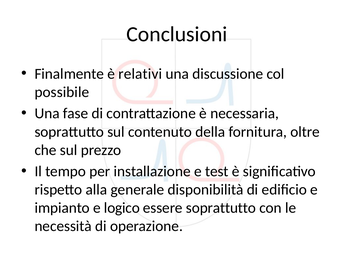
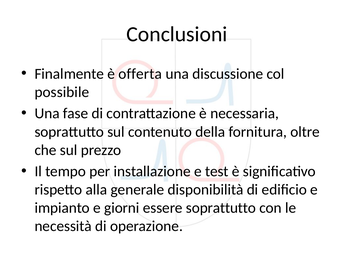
relativi: relativi -> offerta
logico: logico -> giorni
